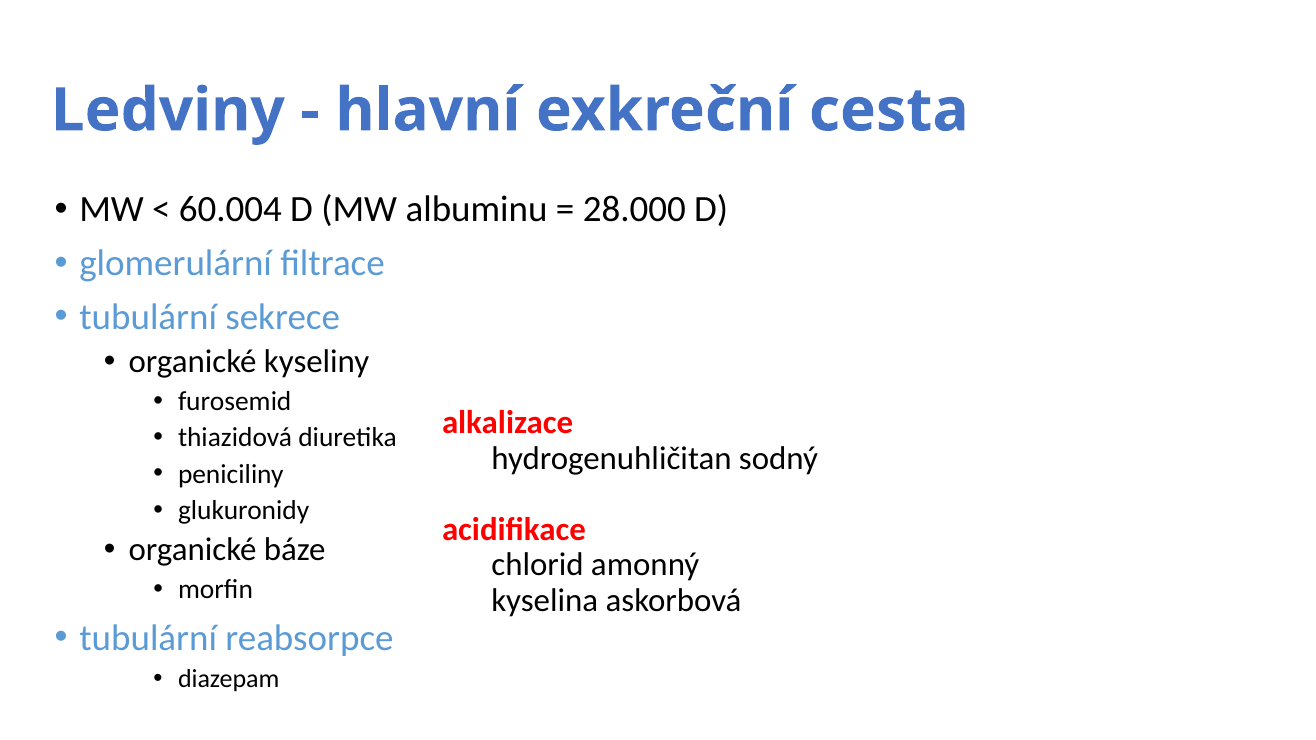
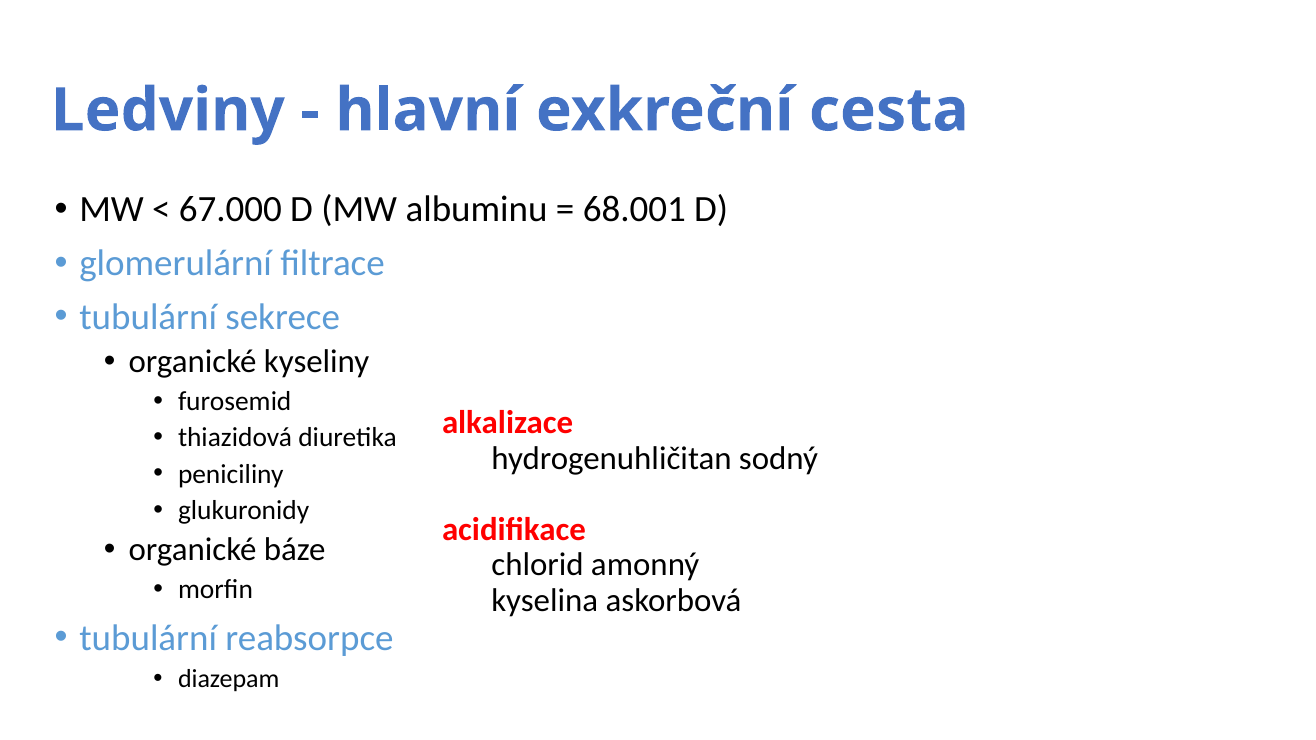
60.004: 60.004 -> 67.000
28.000: 28.000 -> 68.001
